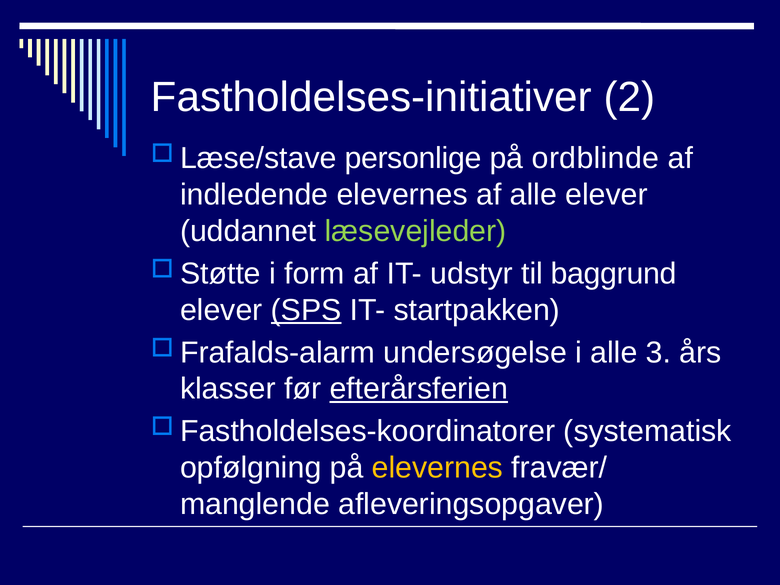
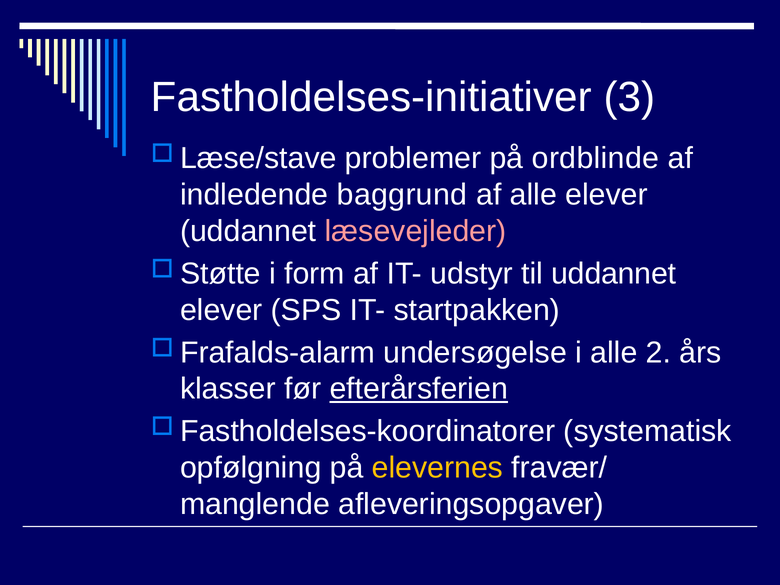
2: 2 -> 3
personlige: personlige -> problemer
indledende elevernes: elevernes -> baggrund
læsevejleder colour: light green -> pink
til baggrund: baggrund -> uddannet
SPS underline: present -> none
3: 3 -> 2
